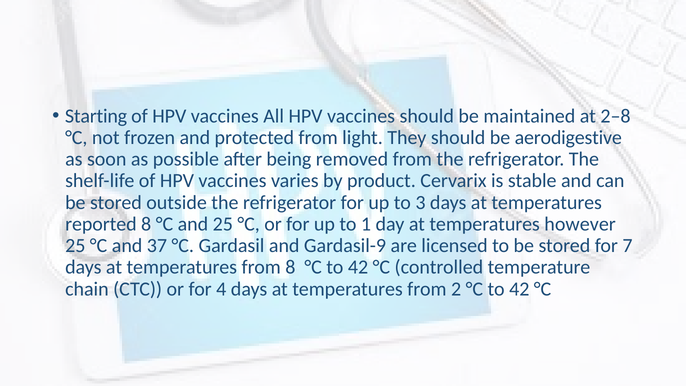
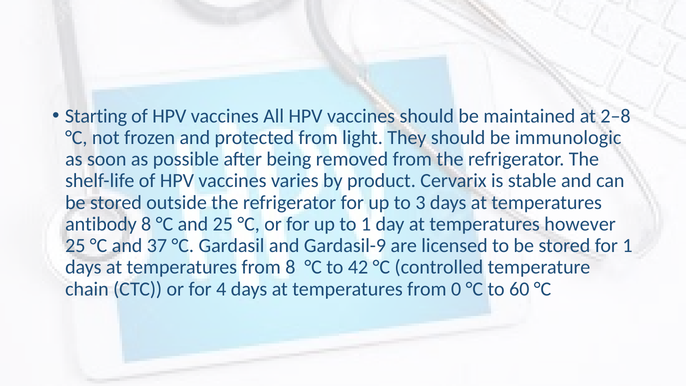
aerodigestive: aerodigestive -> immunologic
reported: reported -> antibody
for 7: 7 -> 1
2: 2 -> 0
42 at (519, 289): 42 -> 60
